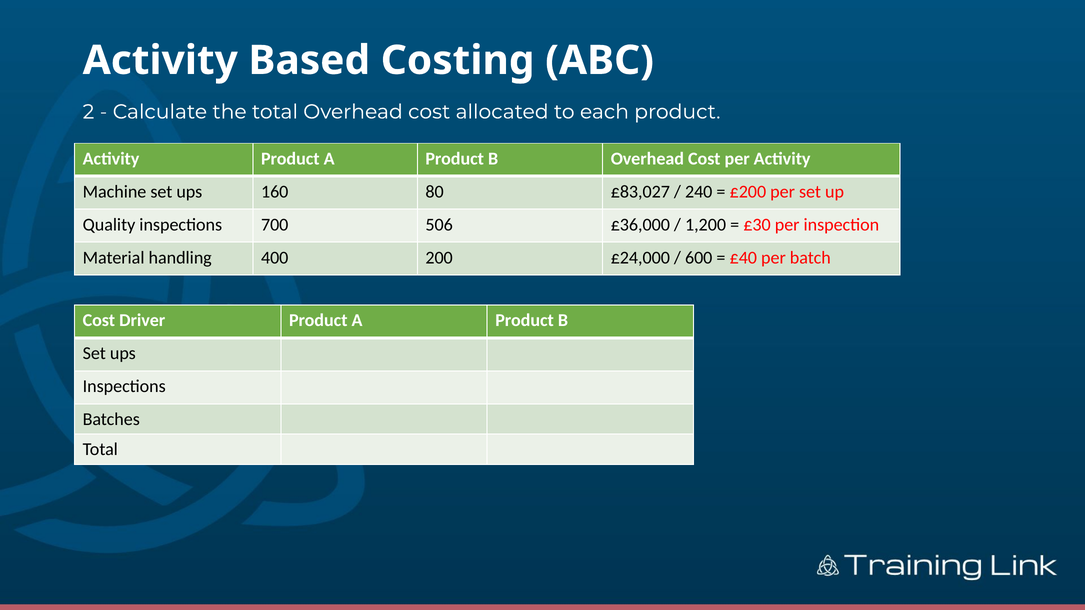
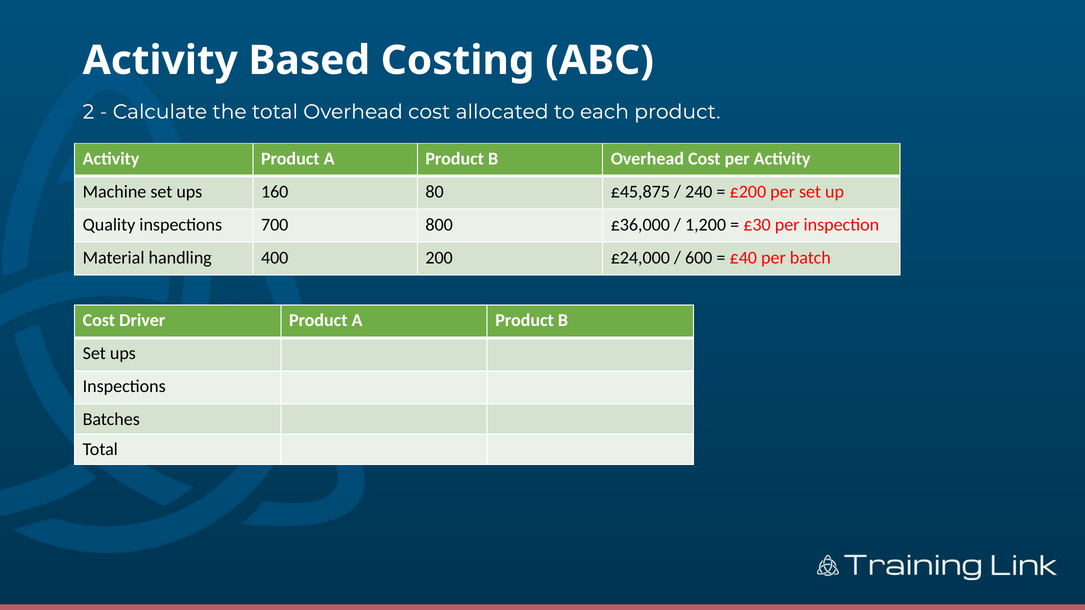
£83,027: £83,027 -> £45,875
506: 506 -> 800
